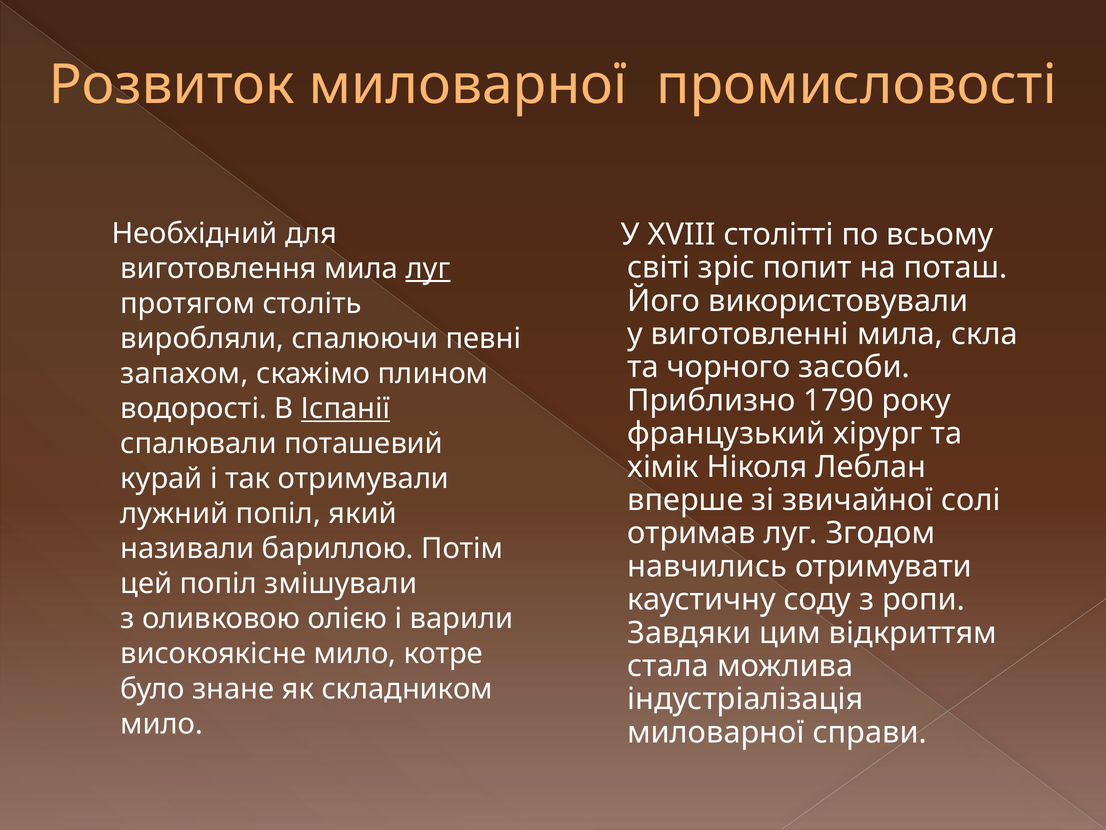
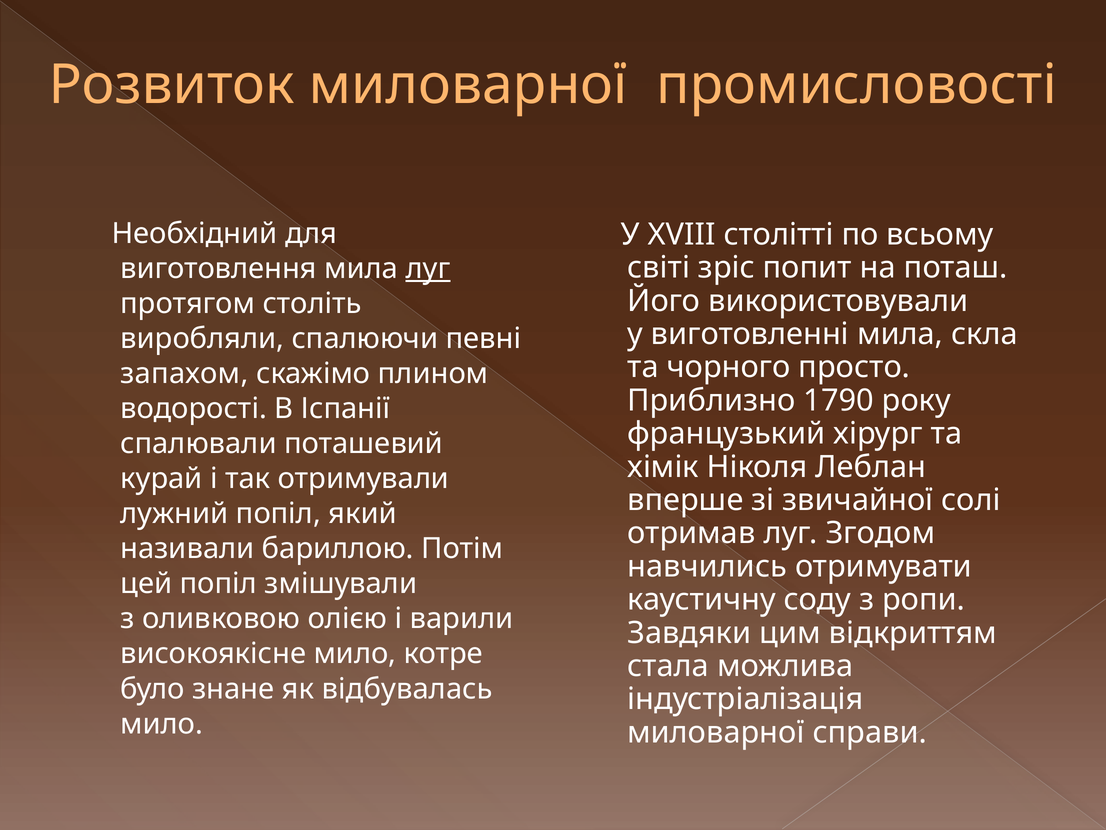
засоби: засоби -> просто
Іспанії underline: present -> none
складником: складником -> відбувалась
